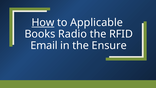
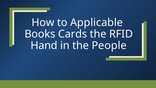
How underline: present -> none
Radio: Radio -> Cards
Email: Email -> Hand
Ensure: Ensure -> People
